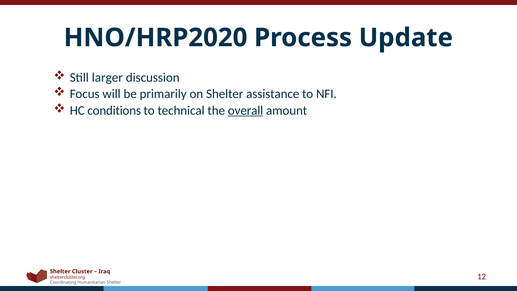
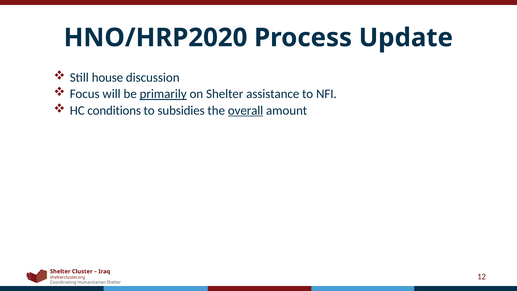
larger: larger -> house
primarily underline: none -> present
technical: technical -> subsidies
